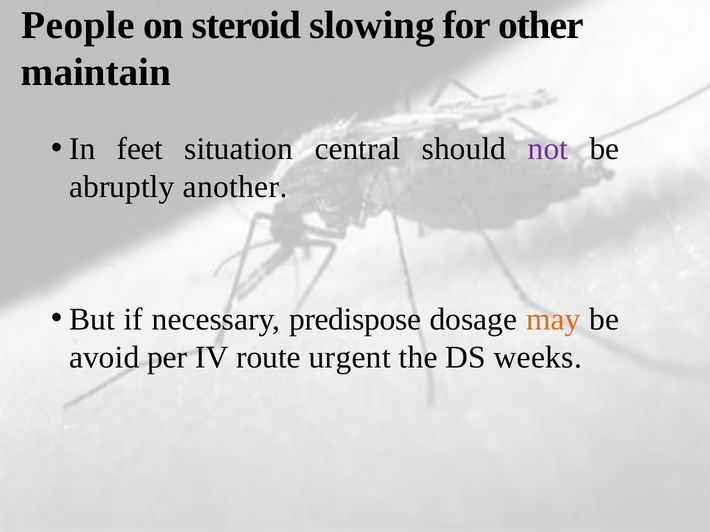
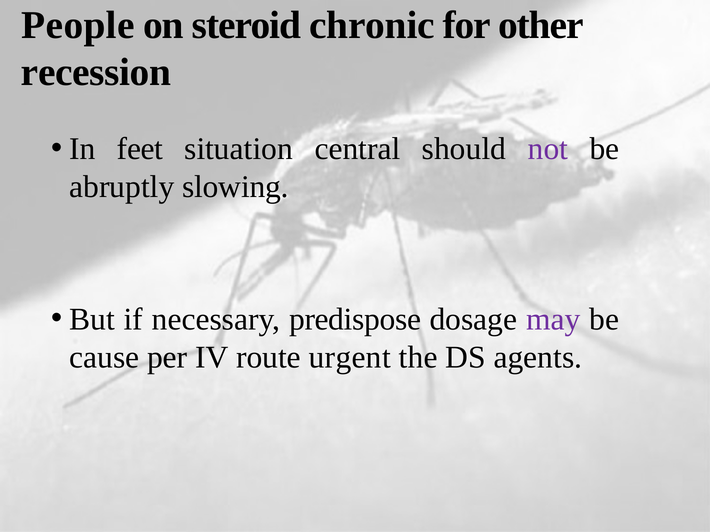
slowing: slowing -> chronic
maintain: maintain -> recession
another: another -> slowing
may colour: orange -> purple
avoid: avoid -> cause
weeks: weeks -> agents
